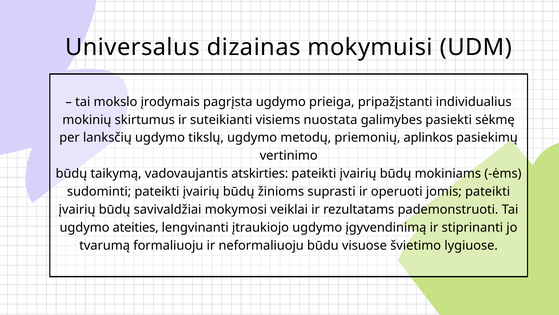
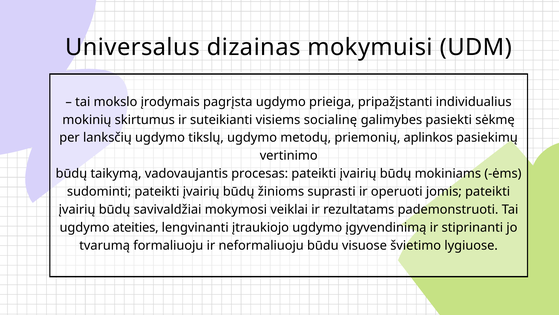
nuostata: nuostata -> socialinę
atskirties: atskirties -> procesas
